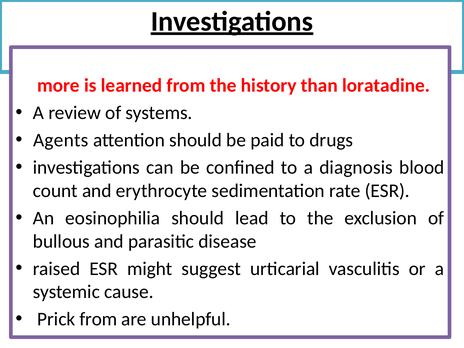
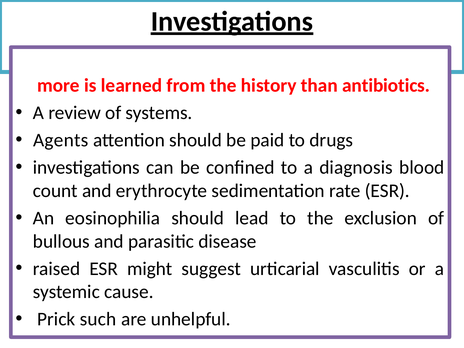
loratadine: loratadine -> antibiotics
Prick from: from -> such
